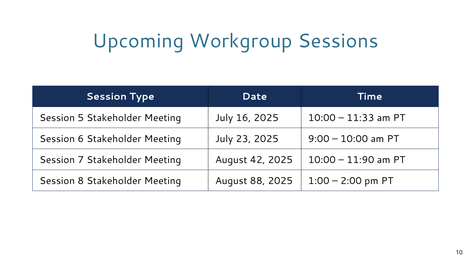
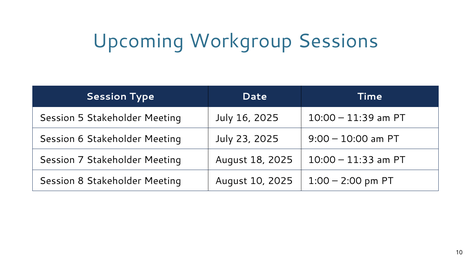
11:33: 11:33 -> 11:39
42: 42 -> 18
11:90: 11:90 -> 11:33
August 88: 88 -> 10
